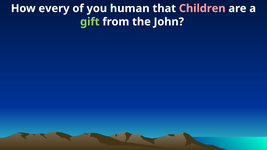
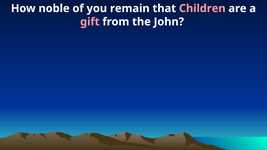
every: every -> noble
human: human -> remain
gift colour: light green -> pink
